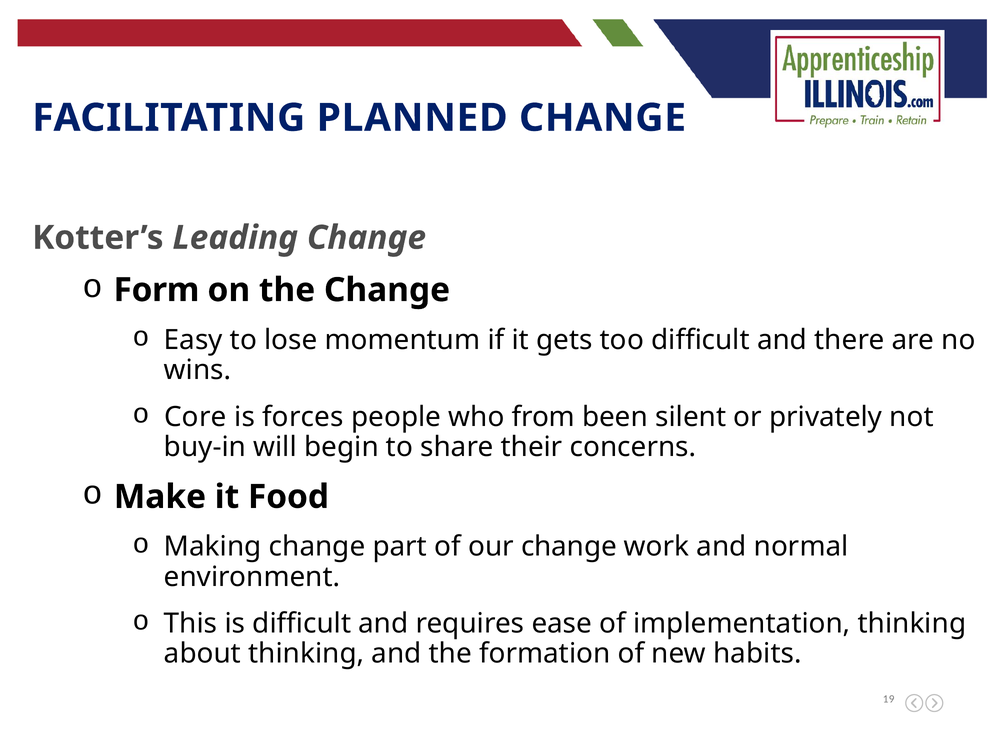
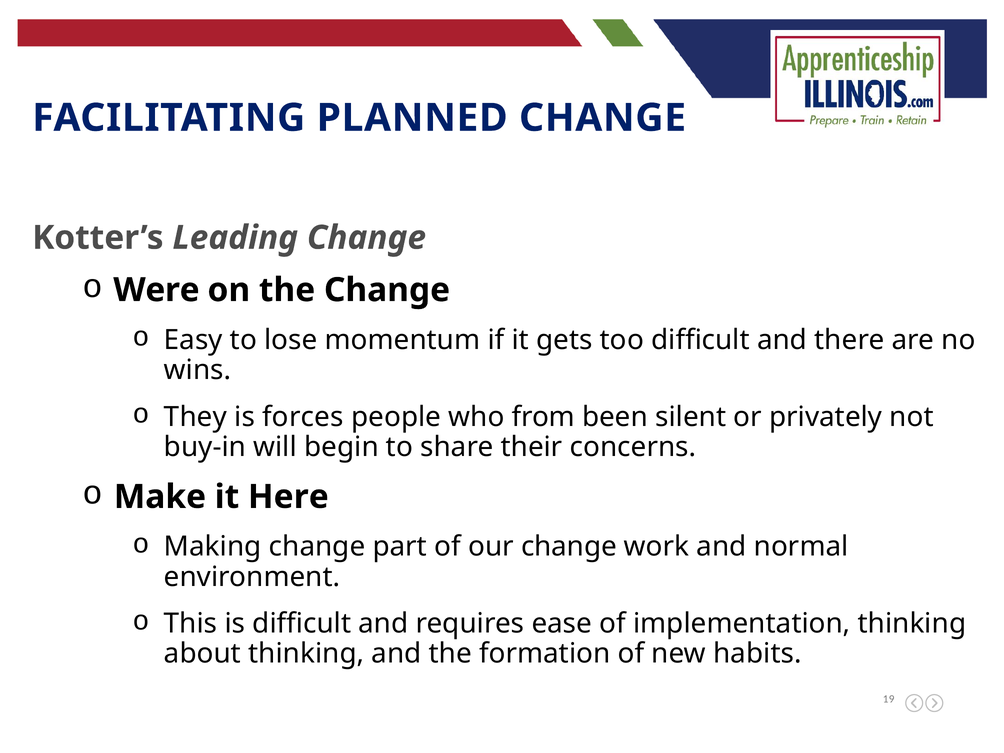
Form: Form -> Were
Core: Core -> They
Food: Food -> Here
